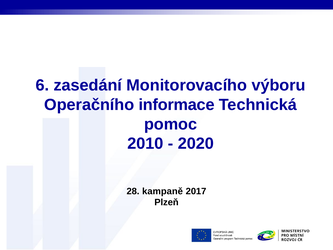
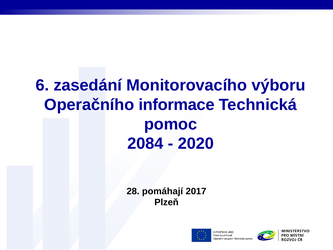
2010: 2010 -> 2084
kampaně: kampaně -> pomáhají
